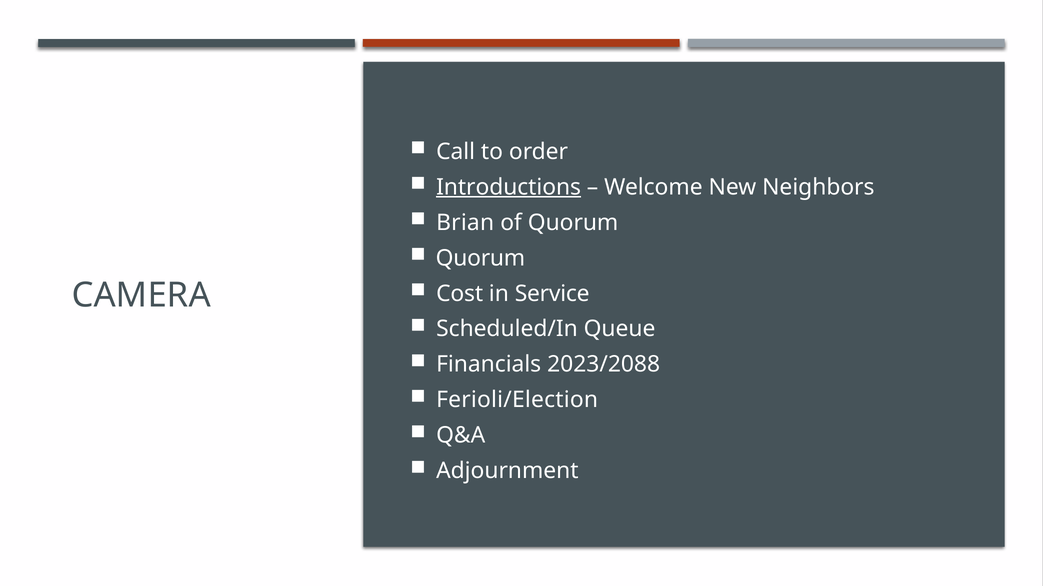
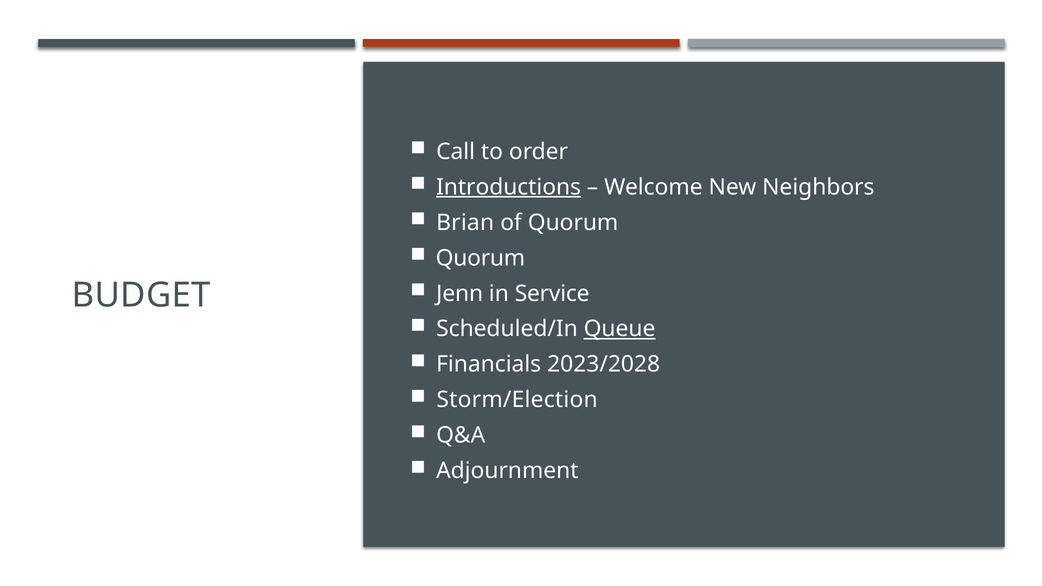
Cost: Cost -> Jenn
CAMERA: CAMERA -> BUDGET
Queue underline: none -> present
2023/2088: 2023/2088 -> 2023/2028
Ferioli/Election: Ferioli/Election -> Storm/Election
